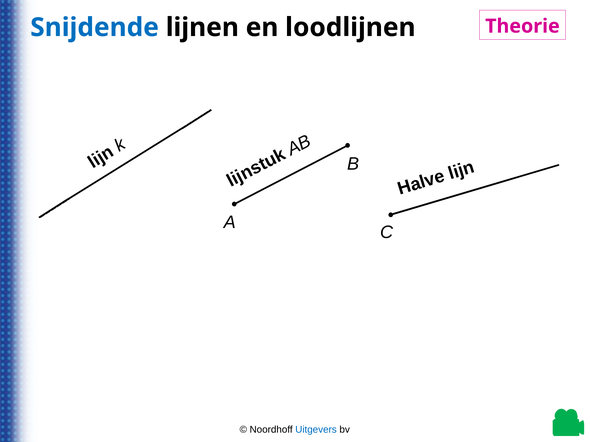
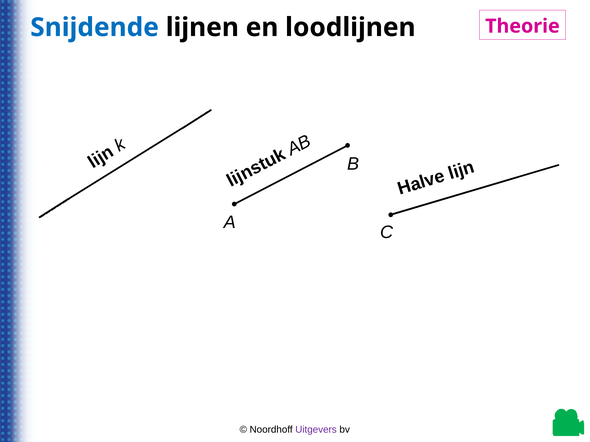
Uitgevers at (316, 430) colour: blue -> purple
